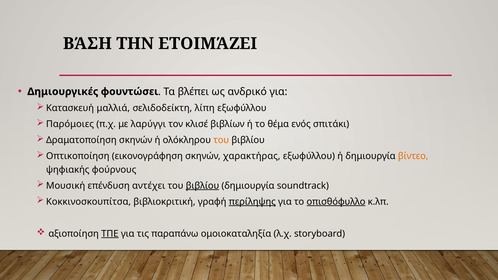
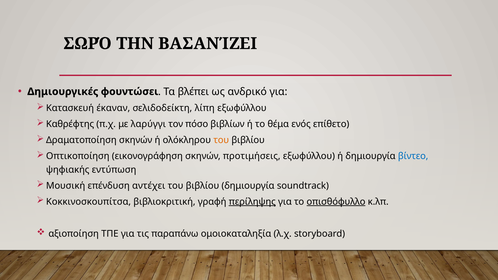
ΒΆΣΗ: ΒΆΣΗ -> ΣΩΡΌ
ΕΤΟΙΜΆΖΕΙ: ΕΤΟΙΜΆΖΕΙ -> ΒΑΣΑΝΊΖΕΙ
μαλλιά: μαλλιά -> έκαναν
Παρόμοιες: Παρόμοιες -> Καθρέφτης
κλισέ: κλισέ -> πόσο
σπιτάκι: σπιτάκι -> επίθετο
χαρακτήρας: χαρακτήρας -> προτιμήσεις
βίντεο colour: orange -> blue
φούρνους: φούρνους -> εντύπωση
βιβλίου at (202, 186) underline: present -> none
ΤΠΕ underline: present -> none
